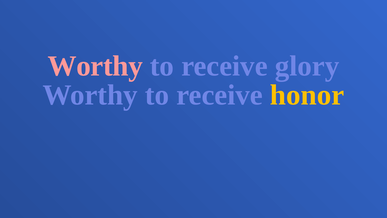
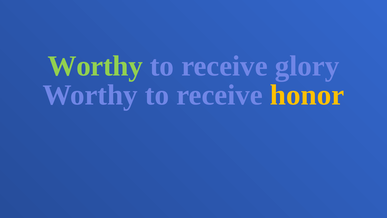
Worthy at (95, 66) colour: pink -> light green
